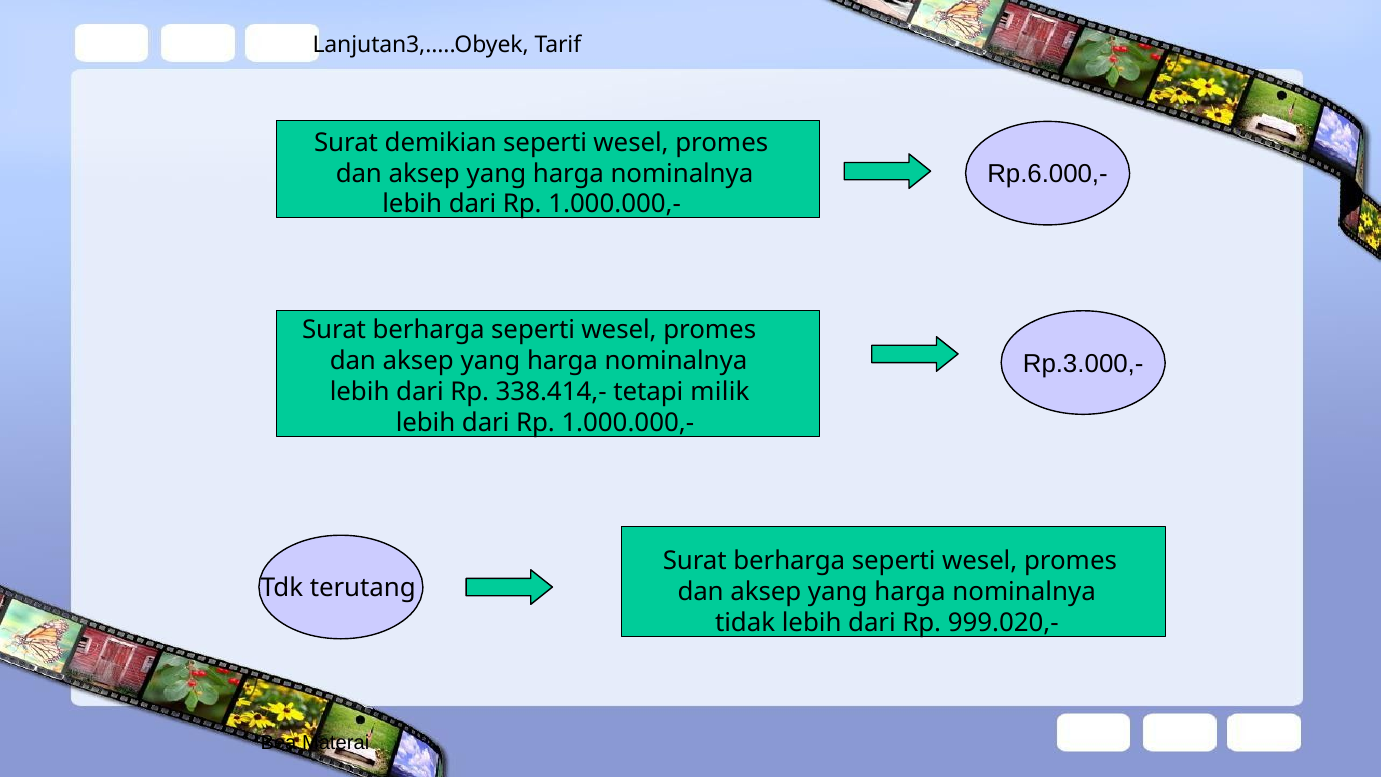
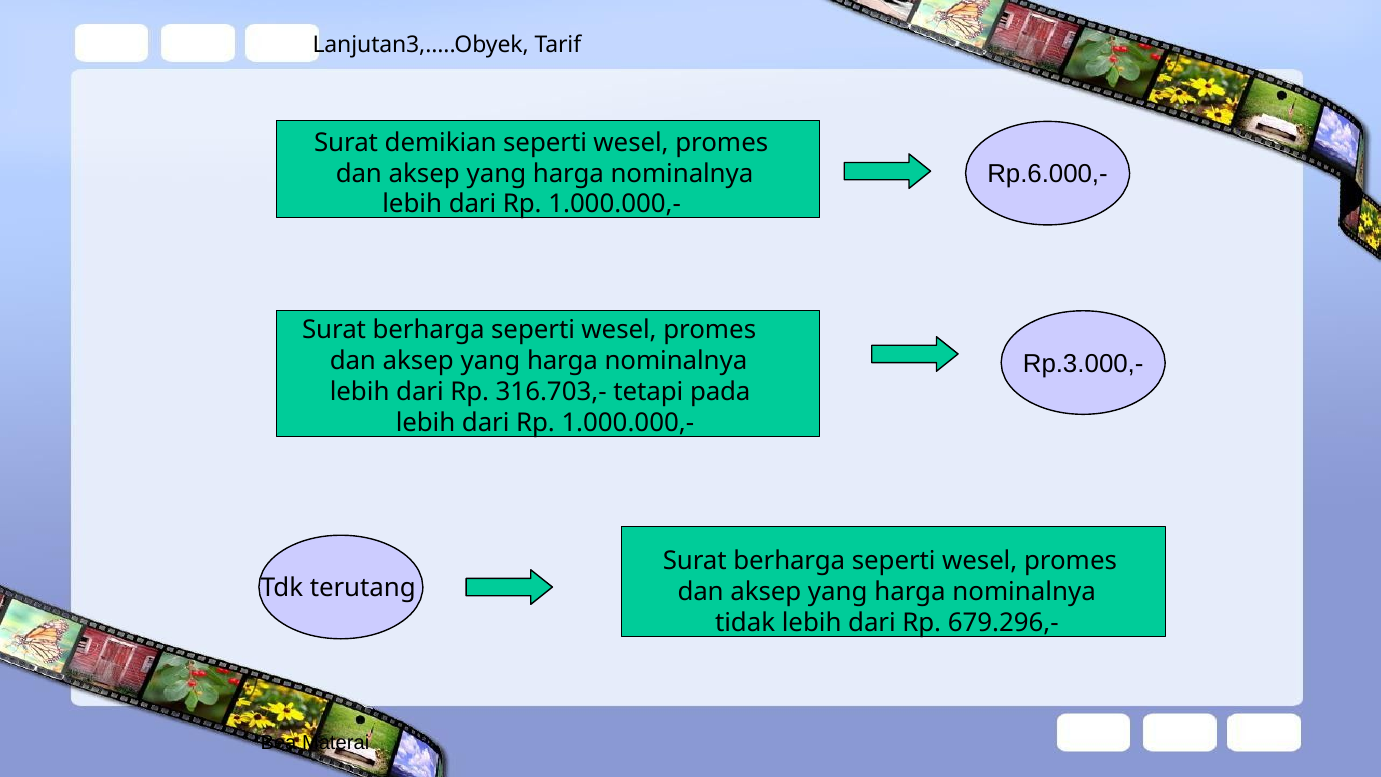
338.414,-: 338.414,- -> 316.703,-
milik: milik -> pada
999.020,-: 999.020,- -> 679.296,-
